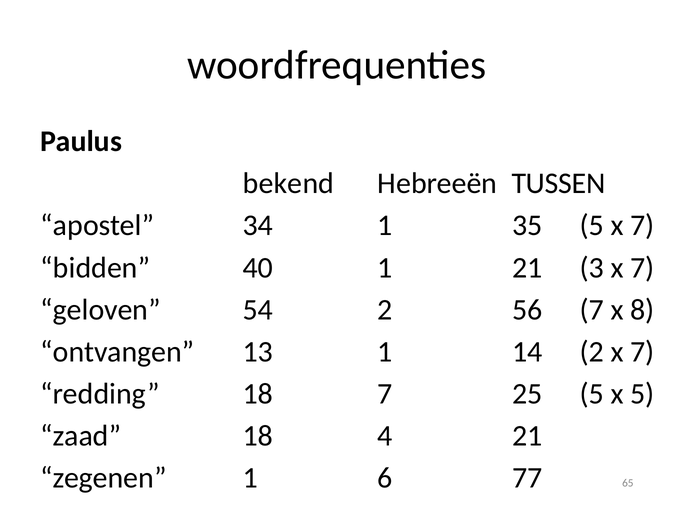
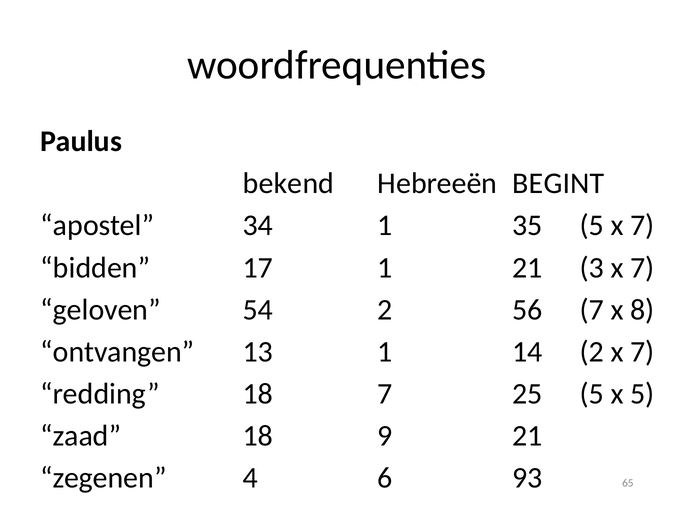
TUSSEN: TUSSEN -> BEGINT
40: 40 -> 17
4: 4 -> 9
zegenen 1: 1 -> 4
77: 77 -> 93
